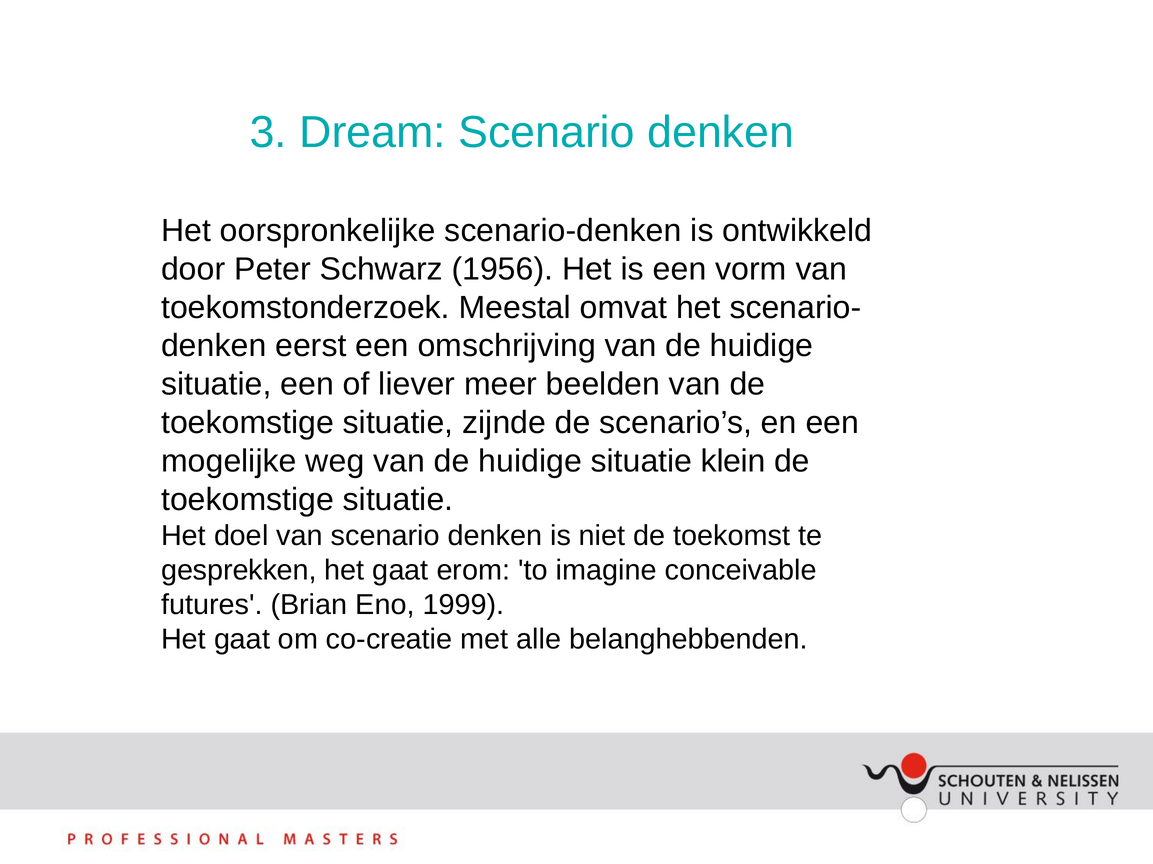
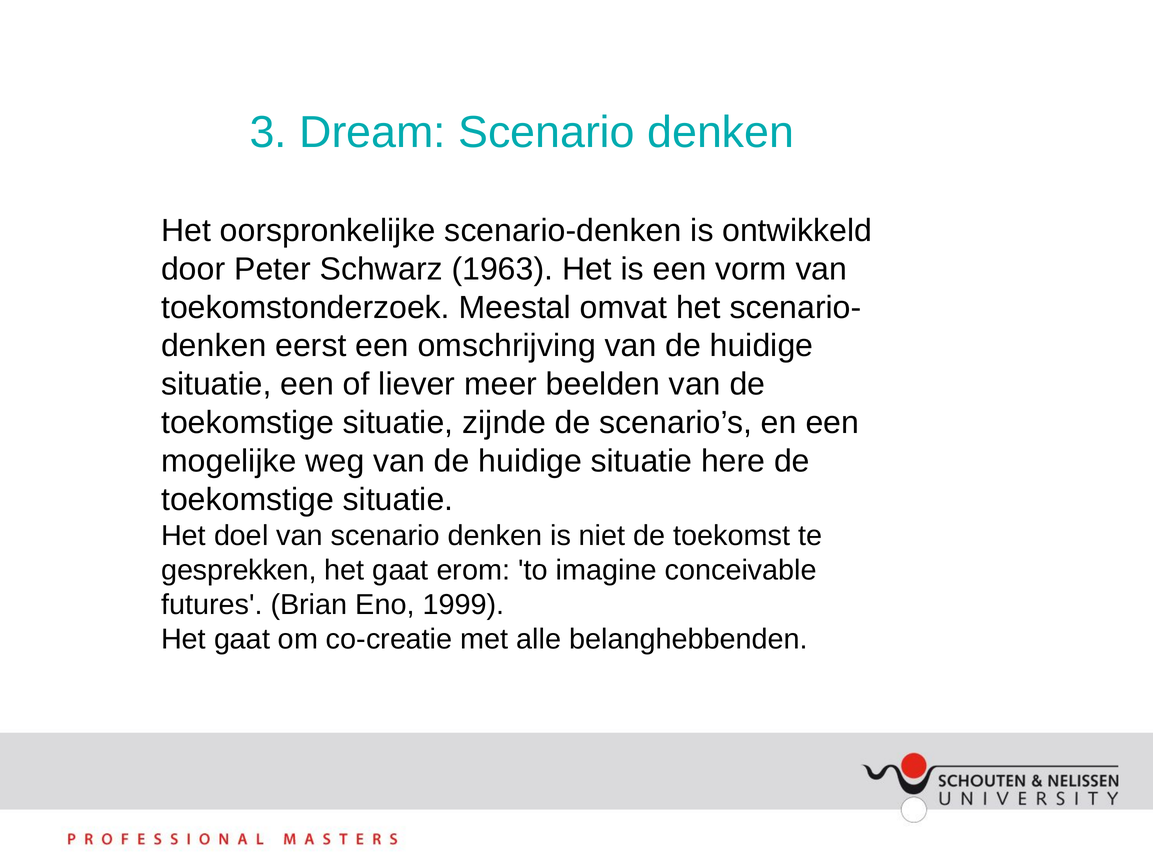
1956: 1956 -> 1963
klein: klein -> here
